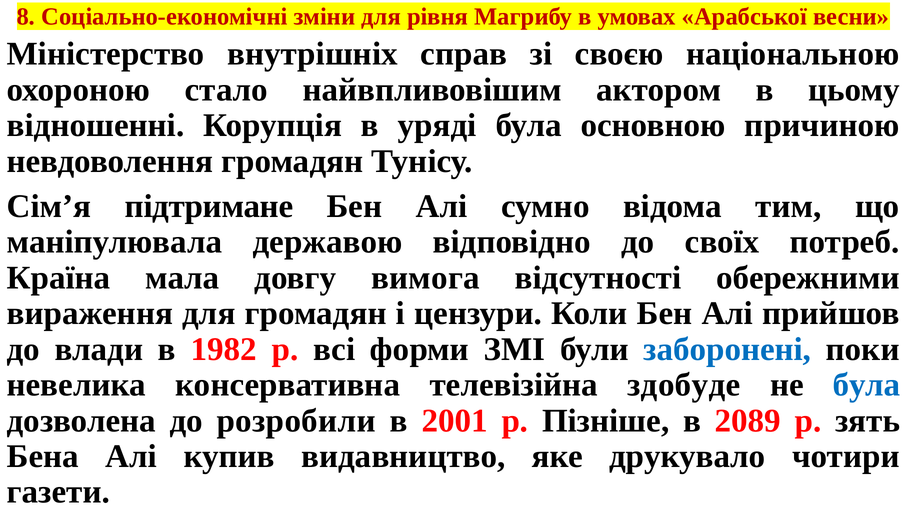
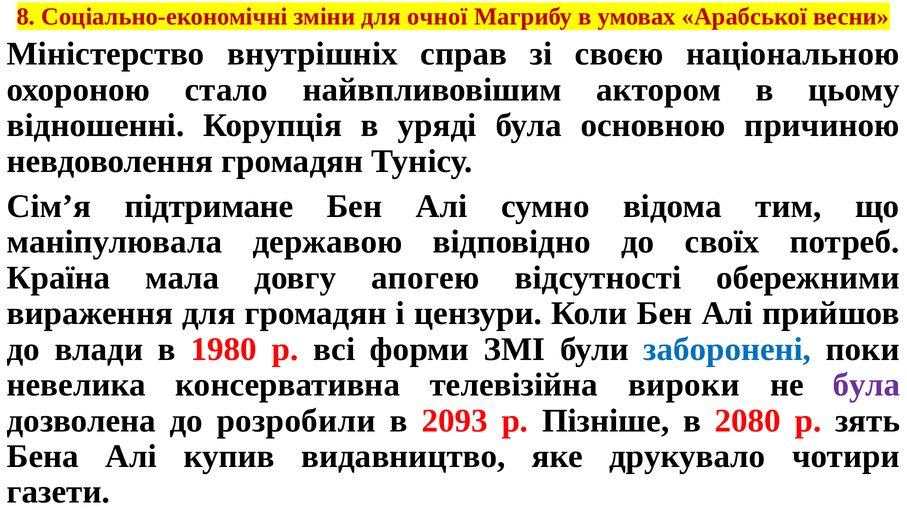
рівня: рівня -> очної
вимога: вимога -> апогею
1982: 1982 -> 1980
здобуде: здобуде -> вироки
була at (867, 385) colour: blue -> purple
2001: 2001 -> 2093
2089: 2089 -> 2080
